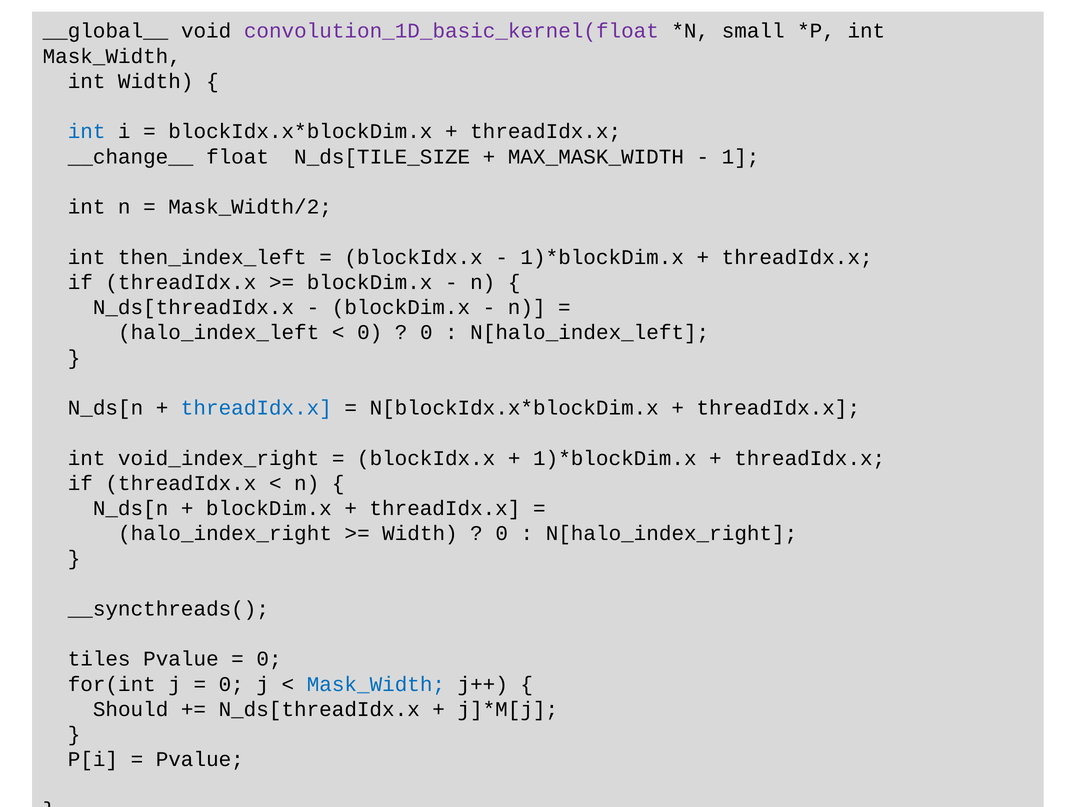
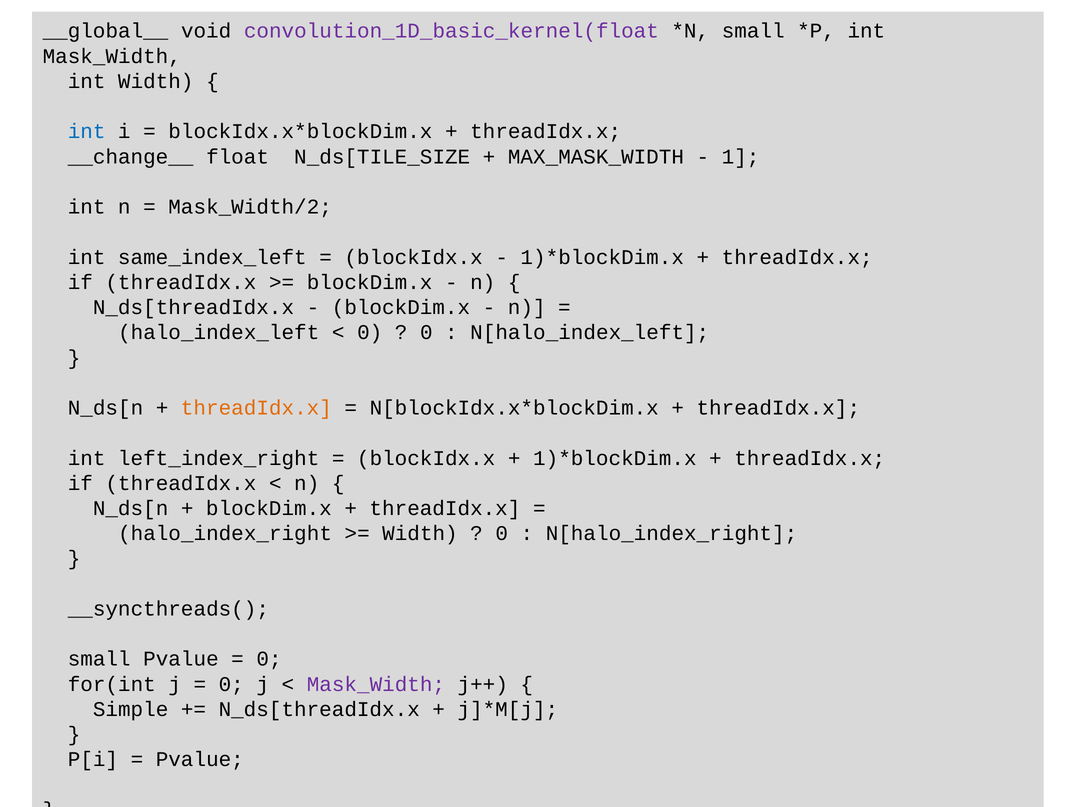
then_index_left: then_index_left -> same_index_left
threadIdx.x at (256, 408) colour: blue -> orange
void_index_right: void_index_right -> left_index_right
tiles at (99, 659): tiles -> small
Mask_Width at (376, 684) colour: blue -> purple
Should: Should -> Simple
